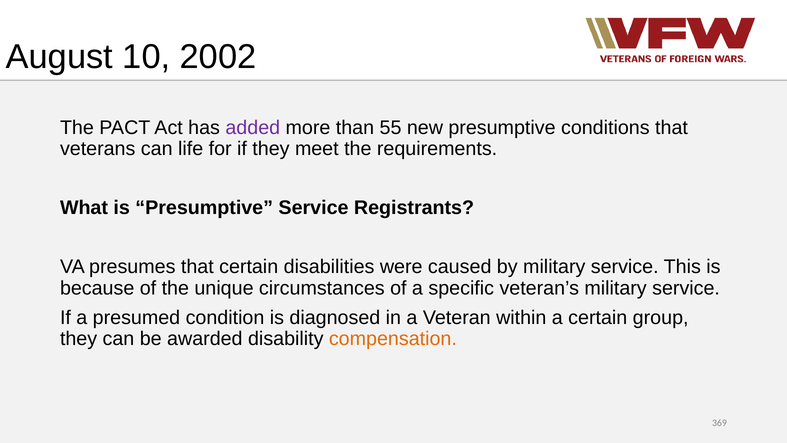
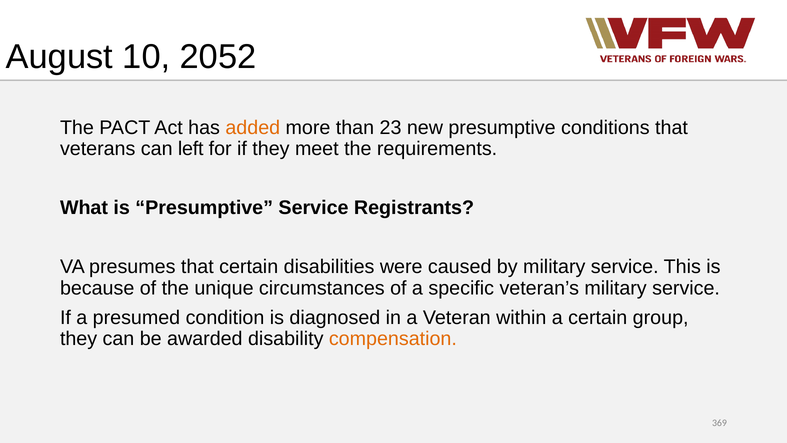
2002: 2002 -> 2052
added colour: purple -> orange
55: 55 -> 23
life: life -> left
